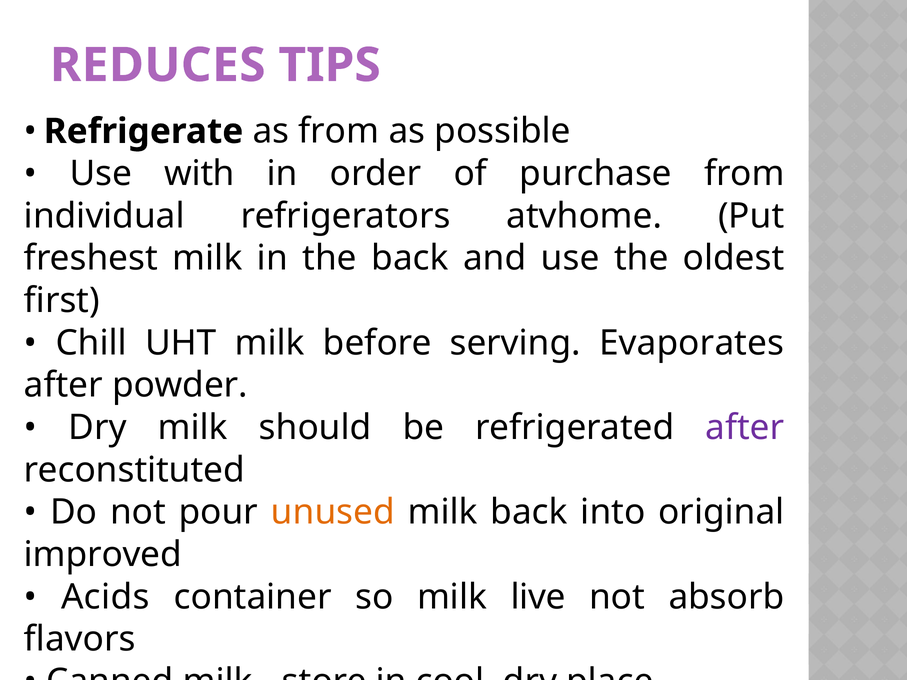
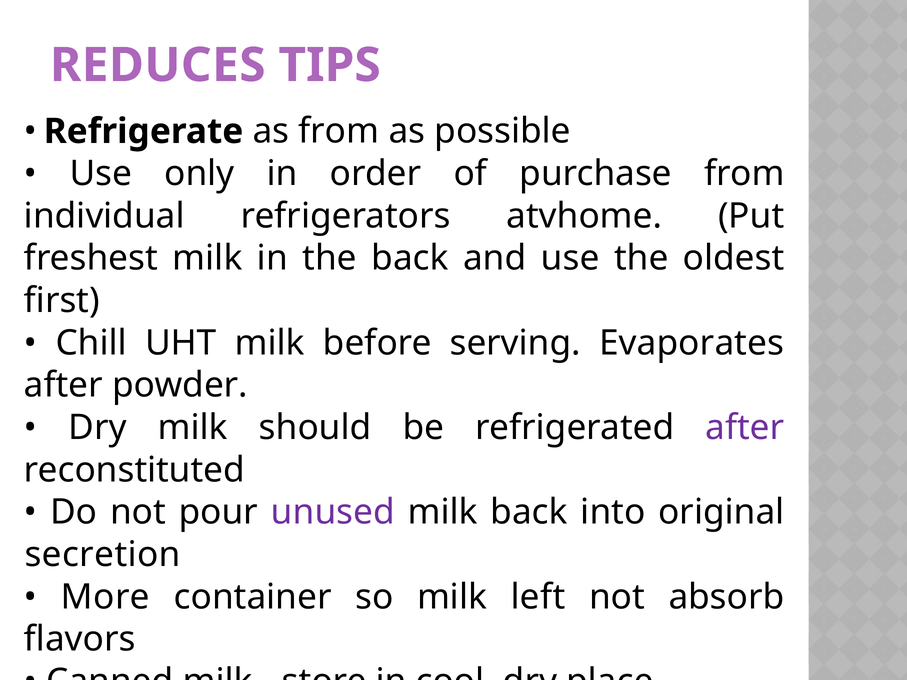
with: with -> only
unused colour: orange -> purple
improved: improved -> secretion
Acids: Acids -> More
live: live -> left
